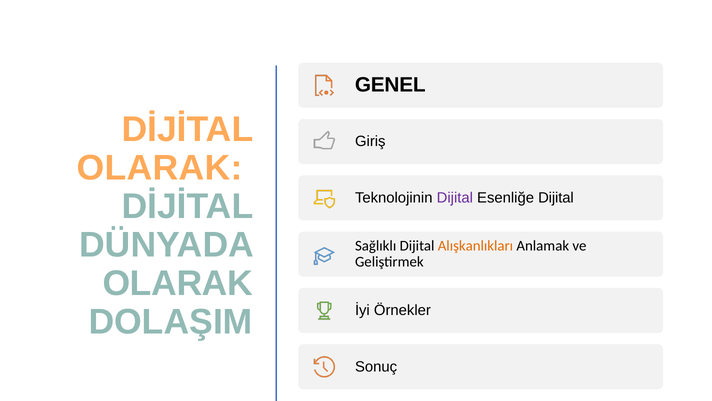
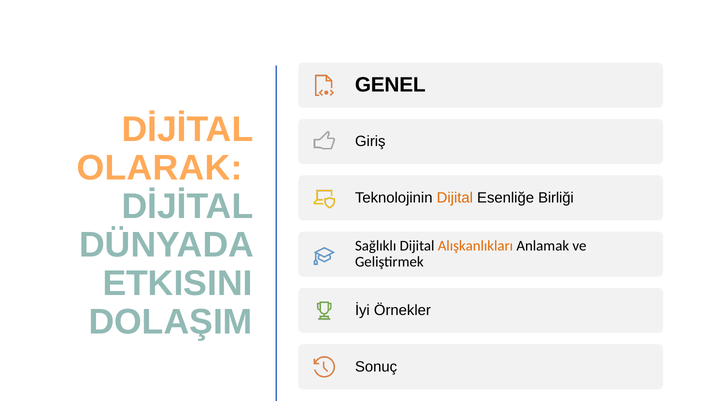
Dijital at (455, 198) colour: purple -> orange
Esenliğe Dijital: Dijital -> Birliği
OLARAK at (178, 283): OLARAK -> ETKISINI
